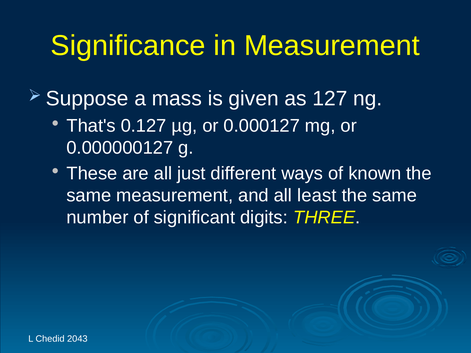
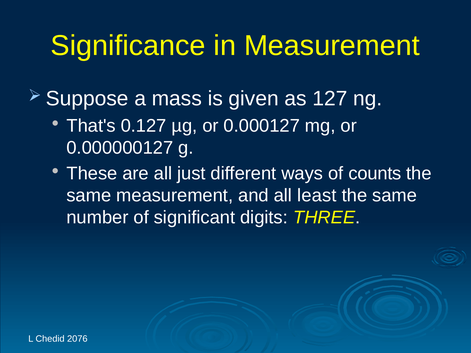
known: known -> counts
2043: 2043 -> 2076
